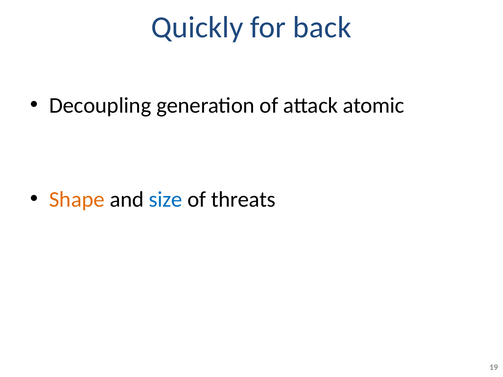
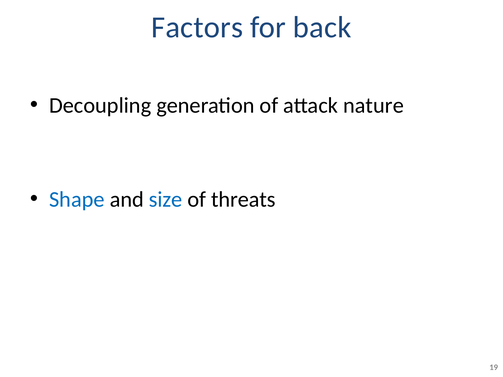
Quickly: Quickly -> Factors
atomic: atomic -> nature
Shape colour: orange -> blue
